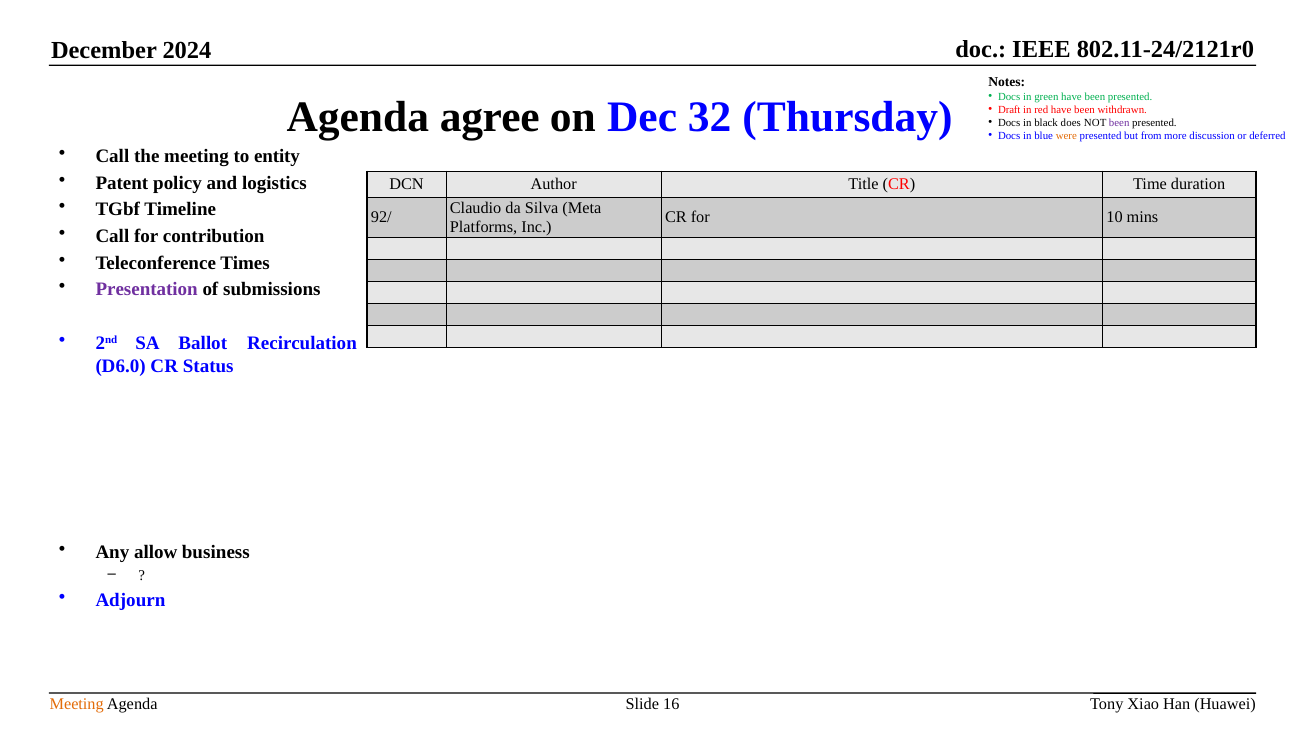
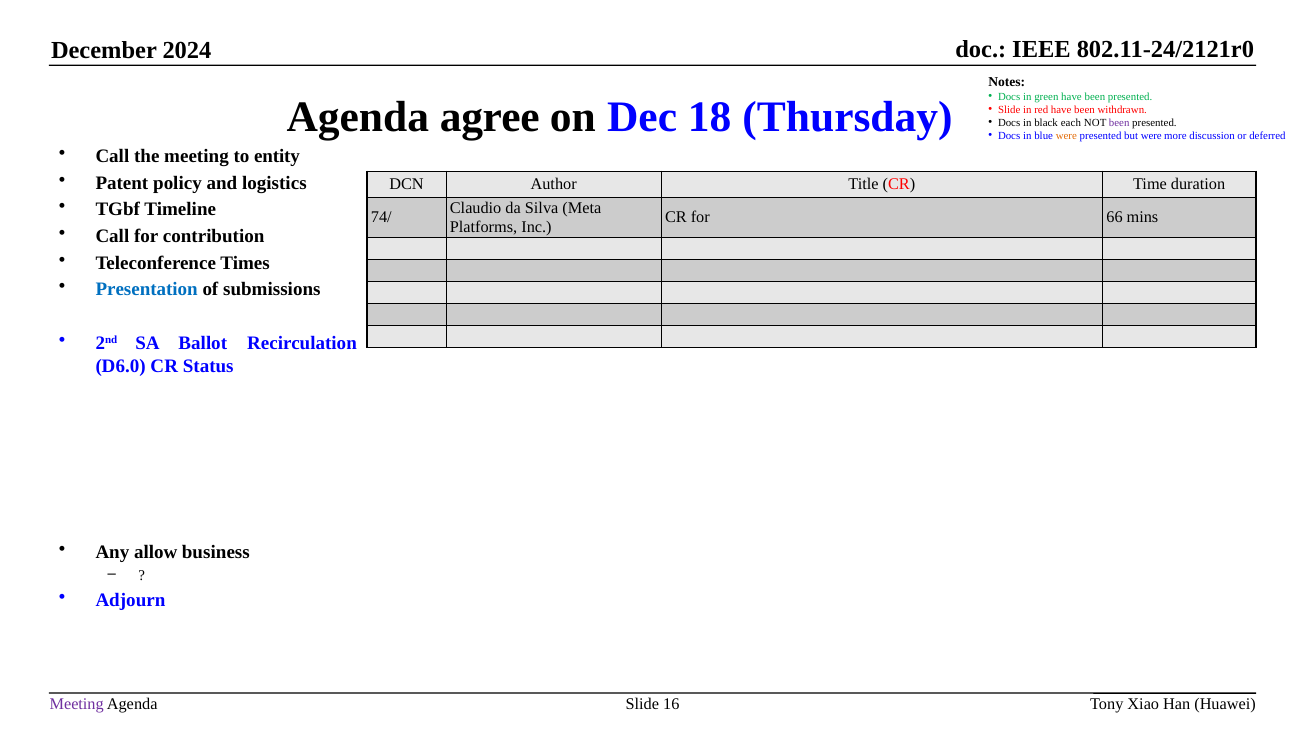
32: 32 -> 18
Draft at (1009, 110): Draft -> Slide
does: does -> each
but from: from -> were
92/: 92/ -> 74/
10: 10 -> 66
Presentation colour: purple -> blue
Meeting at (77, 704) colour: orange -> purple
